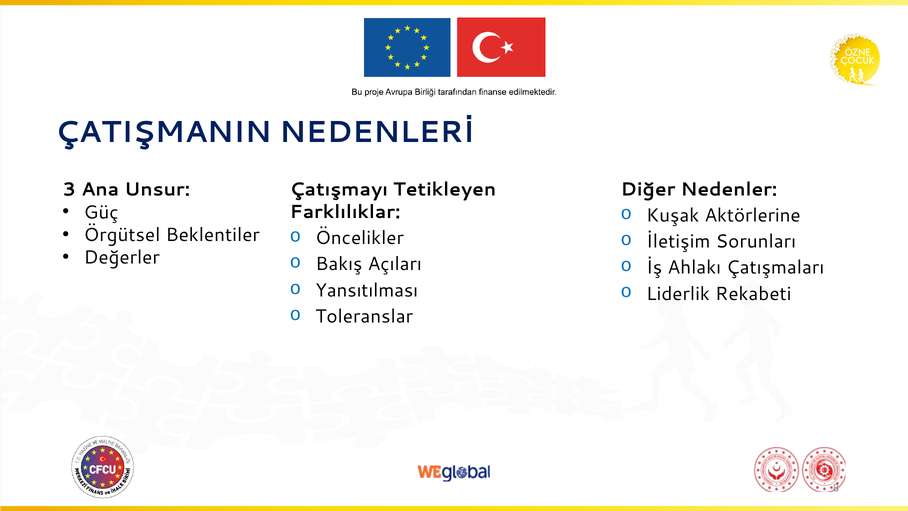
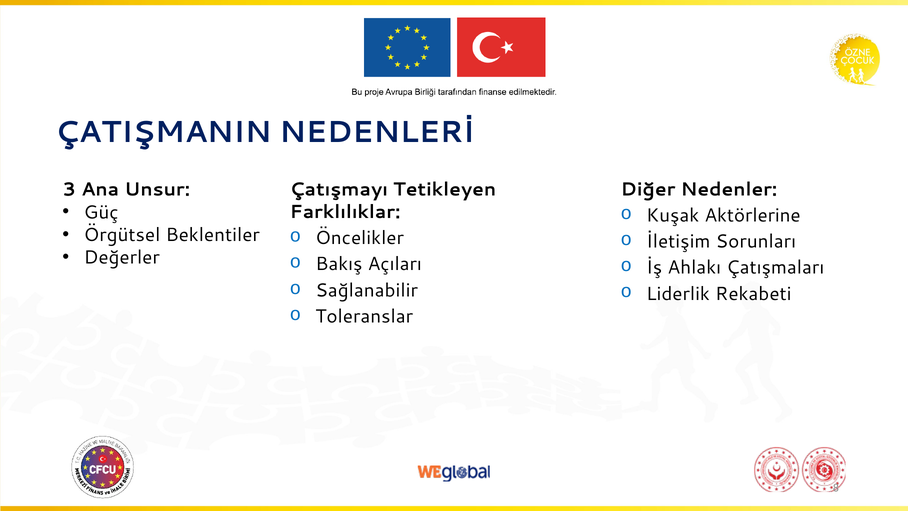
Yansıtılması: Yansıtılması -> Sağlanabilir
